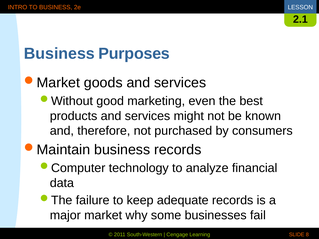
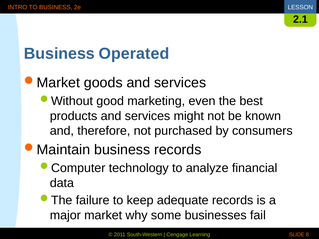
Purposes: Purposes -> Operated
